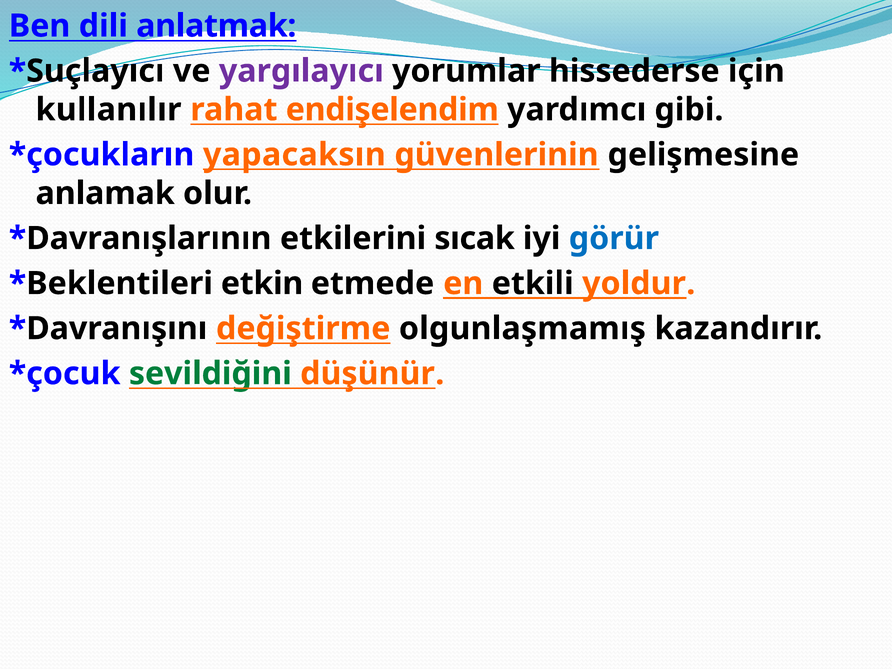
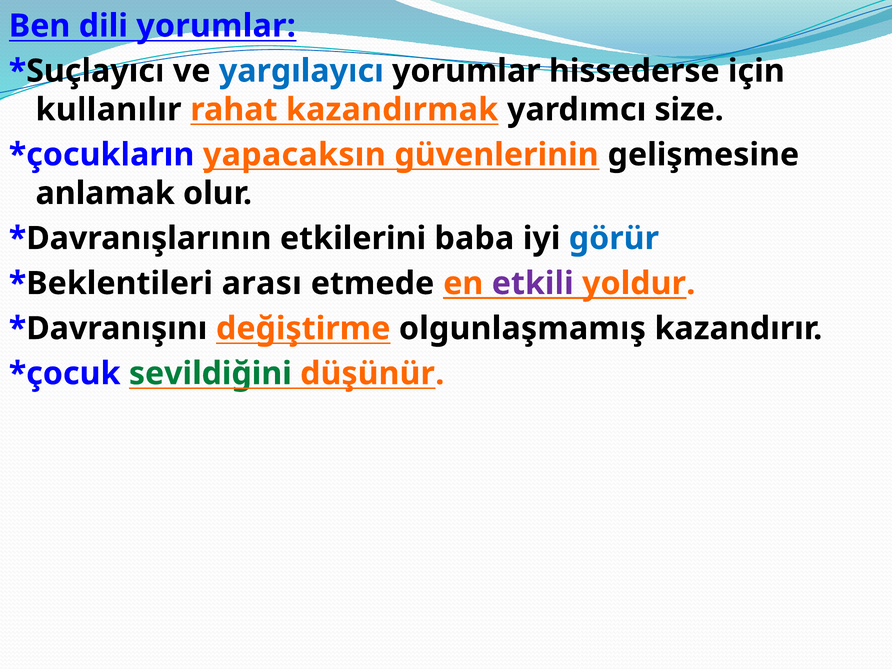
dili anlatmak: anlatmak -> yorumlar
yargılayıcı colour: purple -> blue
endişelendim: endişelendim -> kazandırmak
gibi: gibi -> size
sıcak: sıcak -> baba
etkin: etkin -> arası
etkili colour: black -> purple
